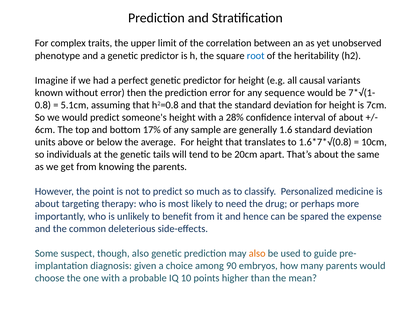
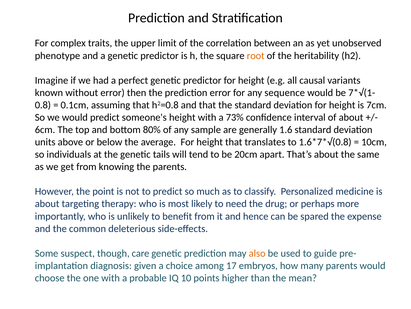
root colour: blue -> orange
5.1cm: 5.1cm -> 0.1cm
28%: 28% -> 73%
17%: 17% -> 80%
though also: also -> care
90: 90 -> 17
